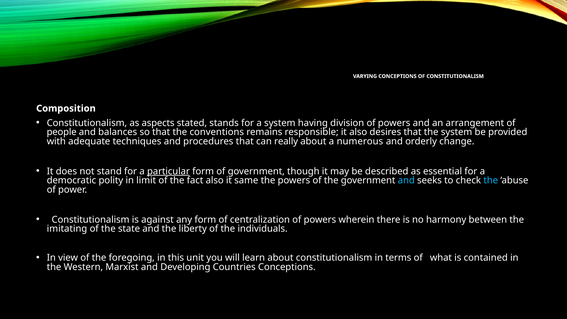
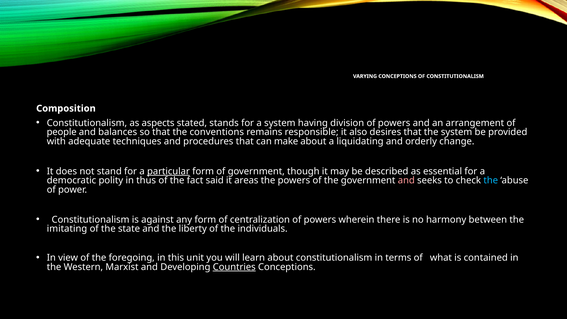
really: really -> make
numerous: numerous -> liquidating
limit: limit -> thus
fact also: also -> said
same: same -> areas
and at (406, 180) colour: light blue -> pink
Countries underline: none -> present
